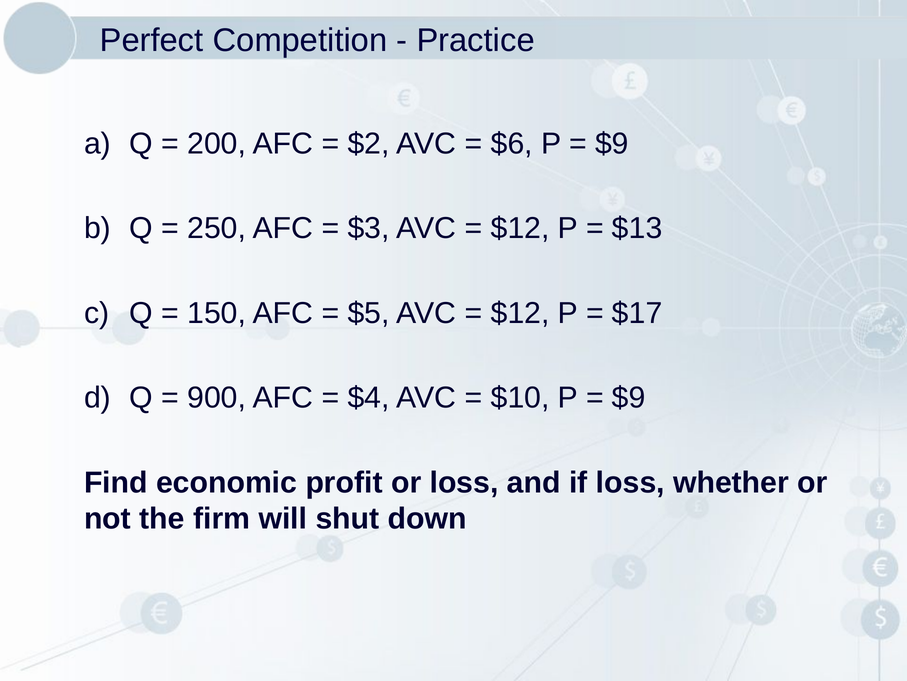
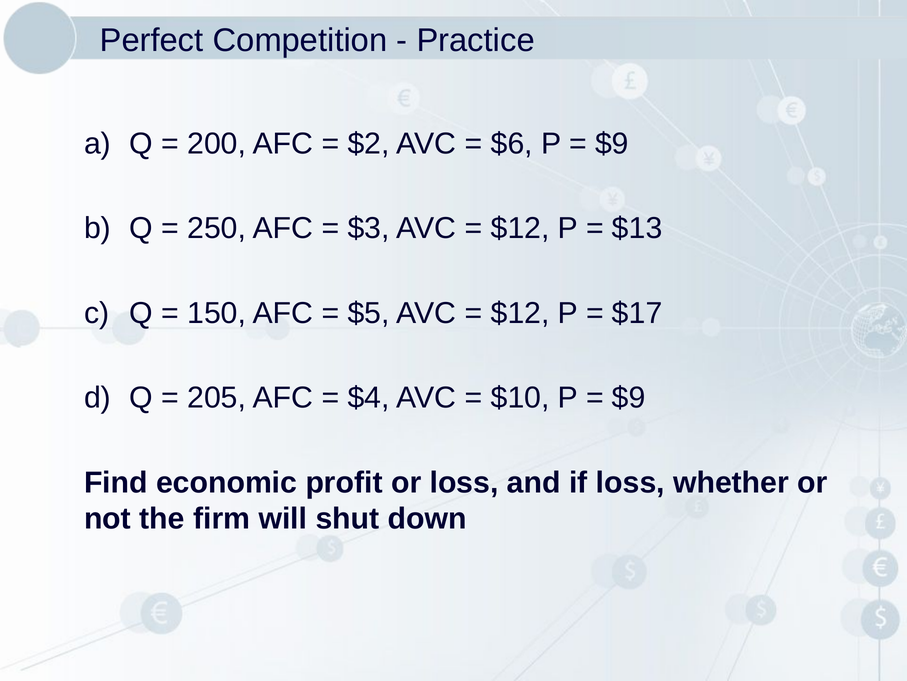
900: 900 -> 205
